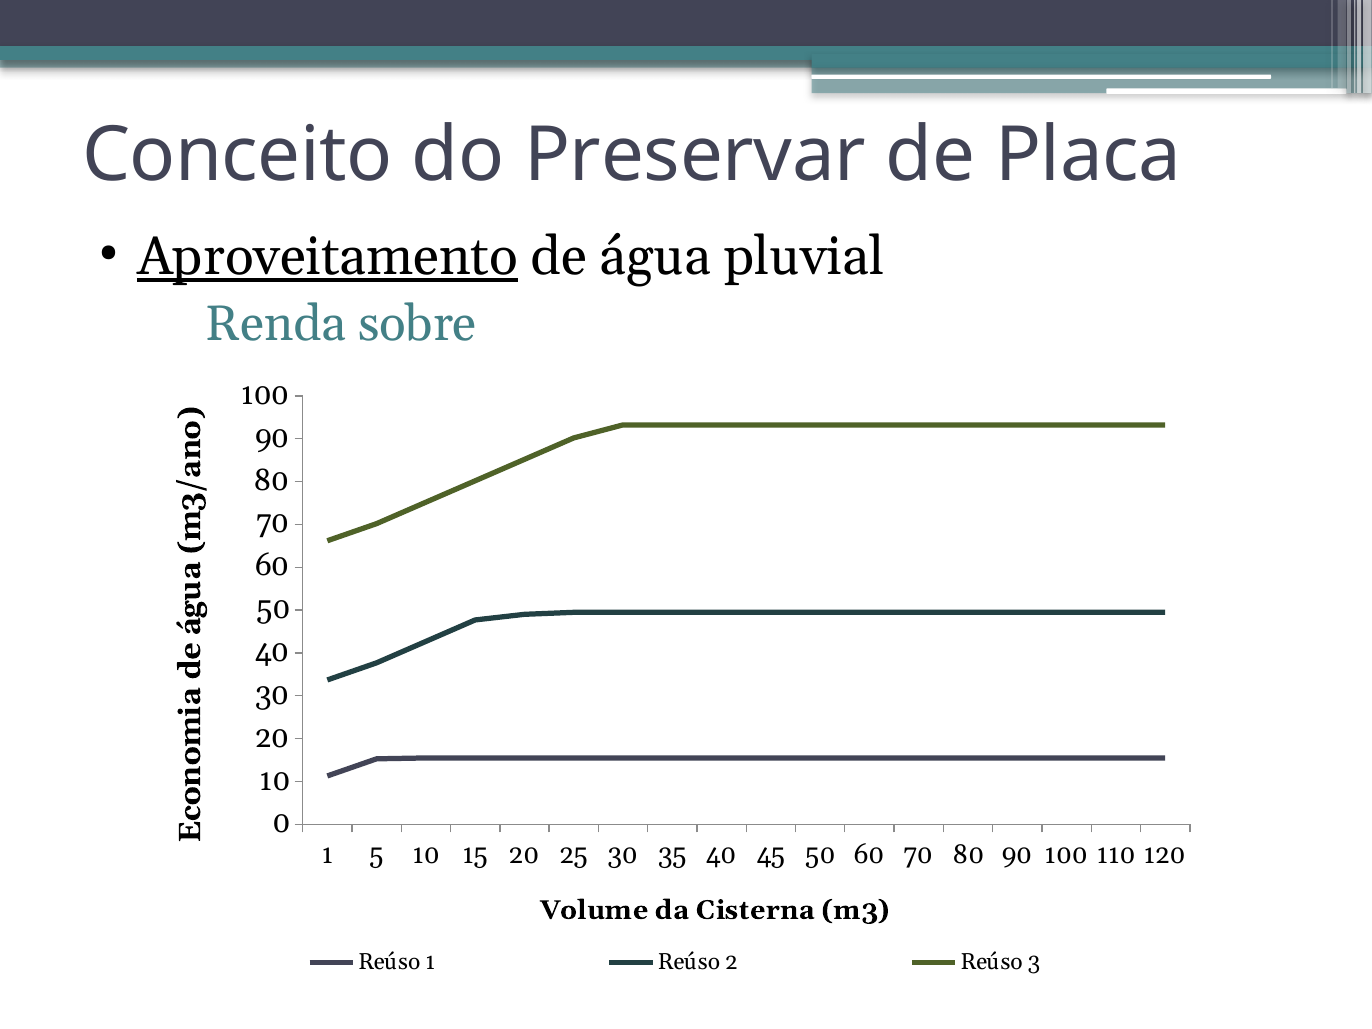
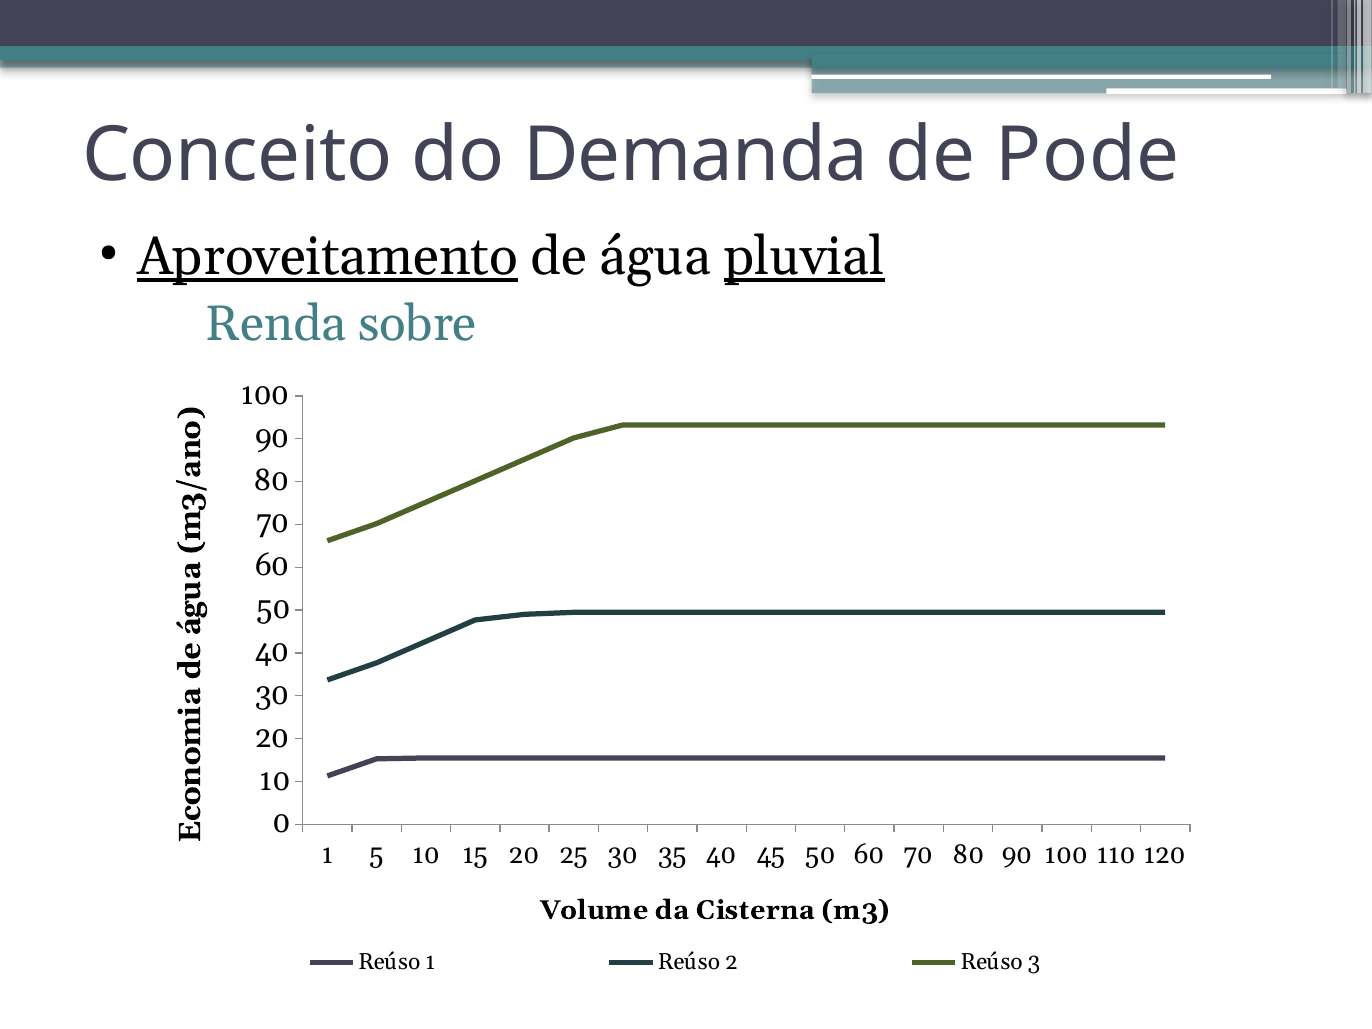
Preservar: Preservar -> Demanda
Placa: Placa -> Pode
pluvial underline: none -> present
